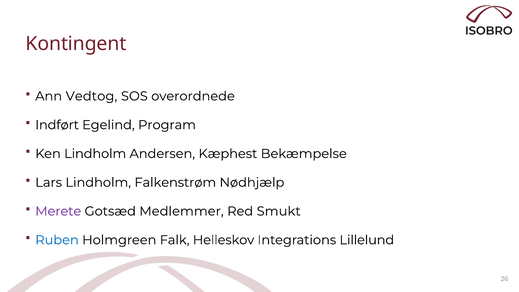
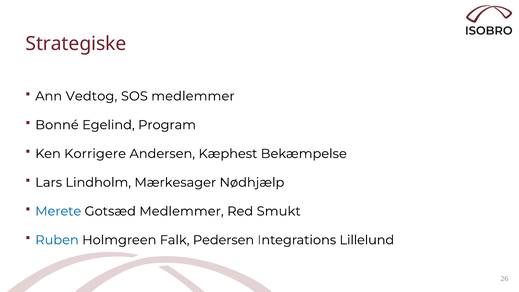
Kontingent: Kontingent -> Strategiske
SOS overordnede: overordnede -> medlemmer
Indført: Indført -> Bonné
Ken Lindholm: Lindholm -> Korrigere
Falkenstrøm: Falkenstrøm -> Mærkesager
Merete colour: purple -> blue
Helleskov: Helleskov -> Pedersen
